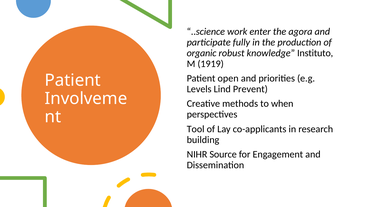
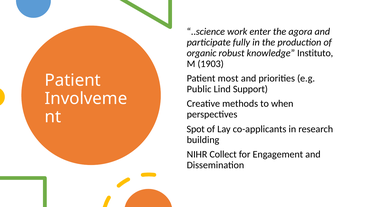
1919: 1919 -> 1903
open: open -> most
Levels: Levels -> Public
Prevent: Prevent -> Support
Tool: Tool -> Spot
Source: Source -> Collect
